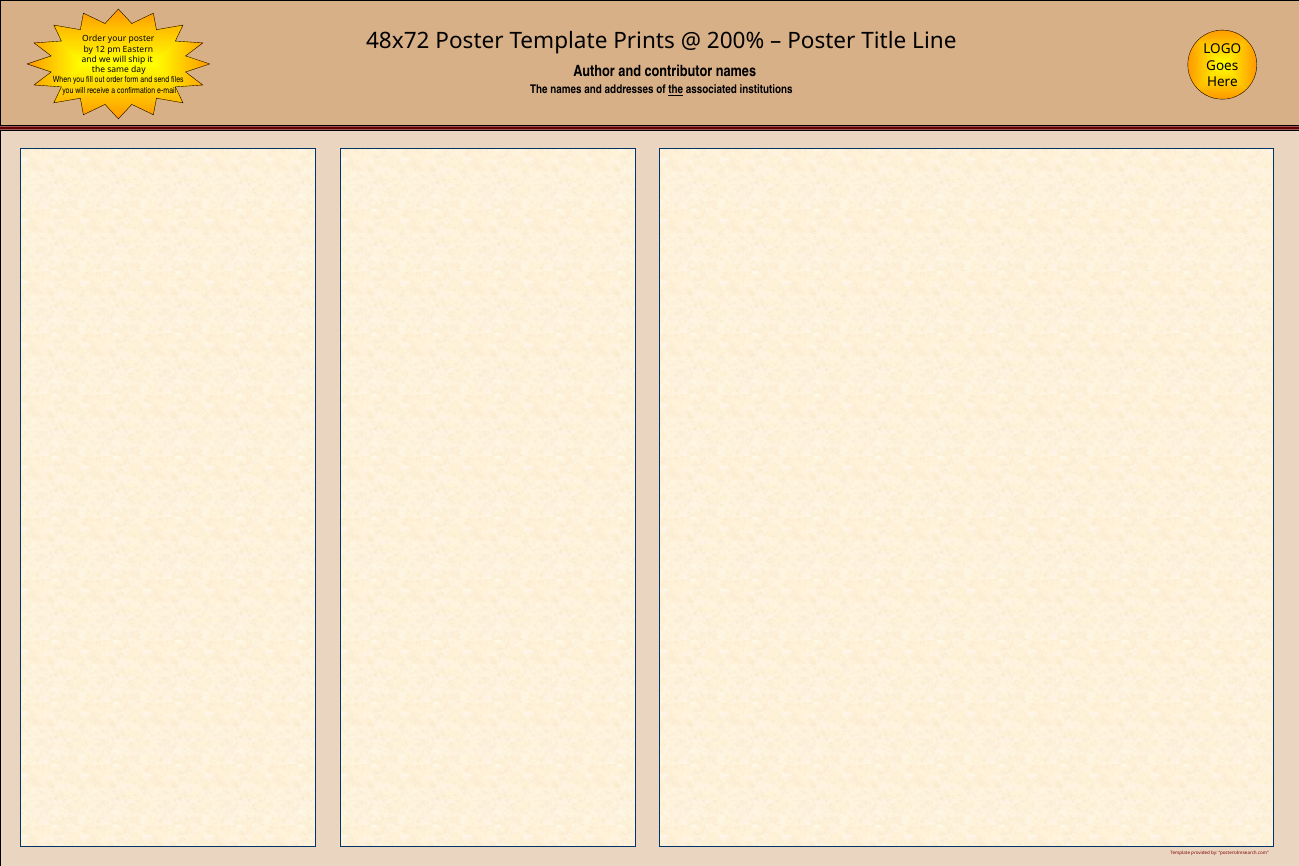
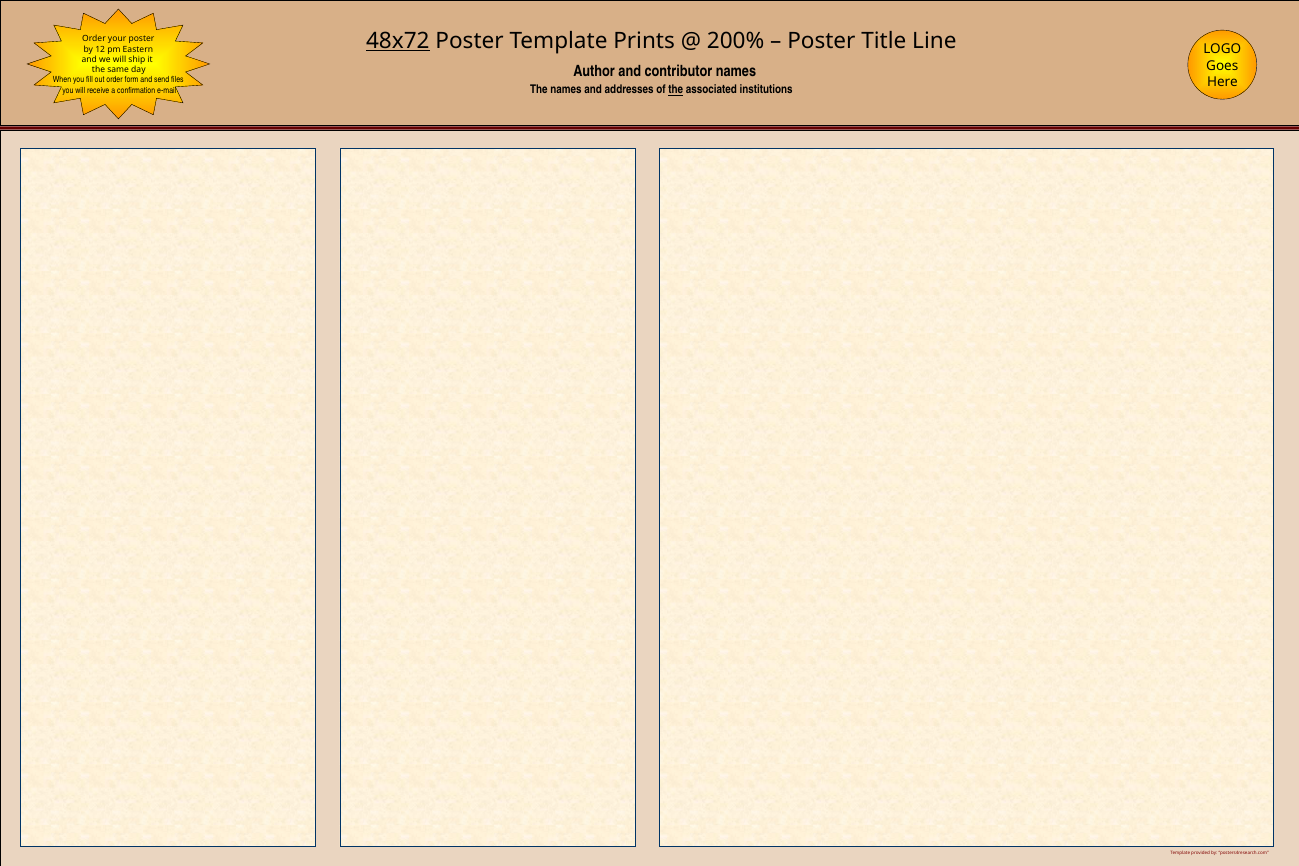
48x72 underline: none -> present
